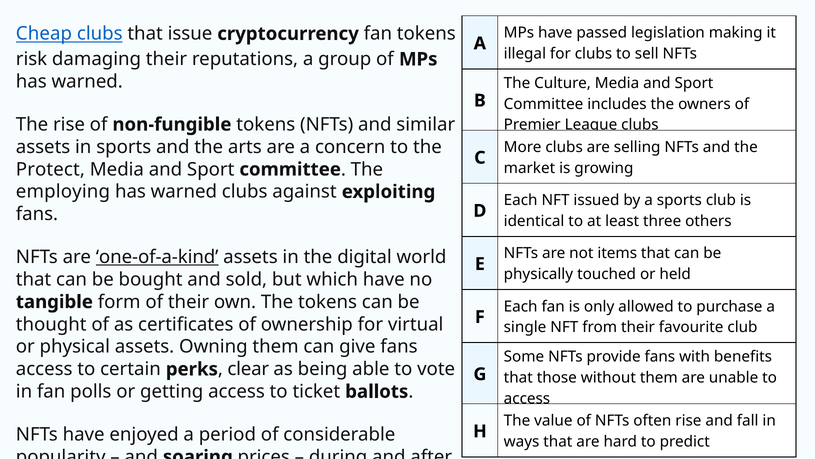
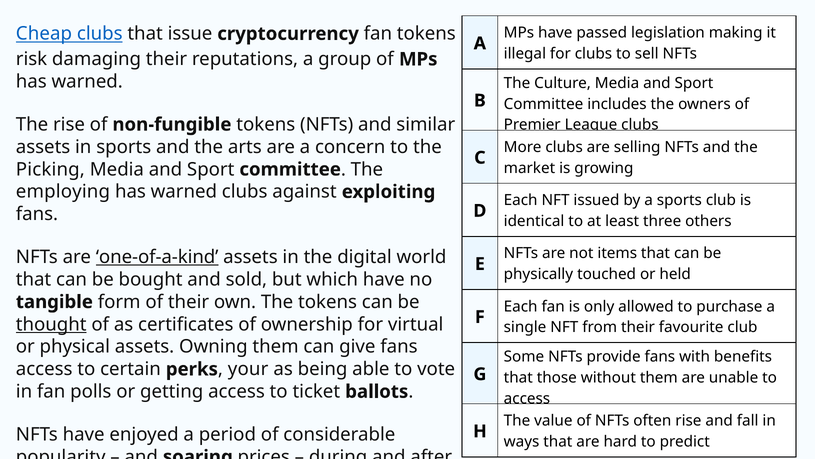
Protect: Protect -> Picking
thought underline: none -> present
clear: clear -> your
